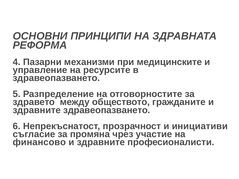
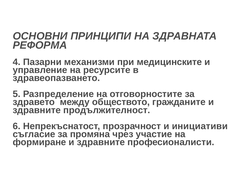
здравните здравеопазването: здравеопазването -> продължителност
финансово: финансово -> формиране
